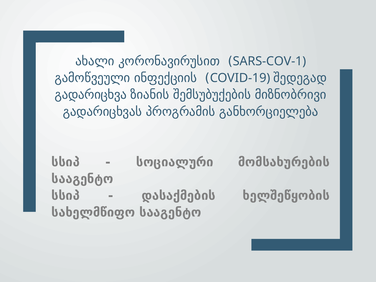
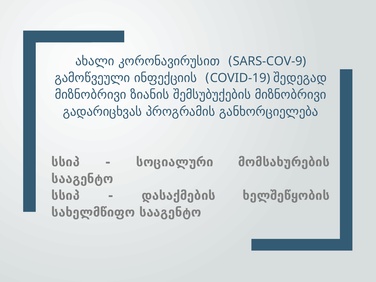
SARS-COV-1: SARS-COV-1 -> SARS-COV-9
გადარიცხვა at (91, 95): გადარიცხვა -> მიზნობრივი
